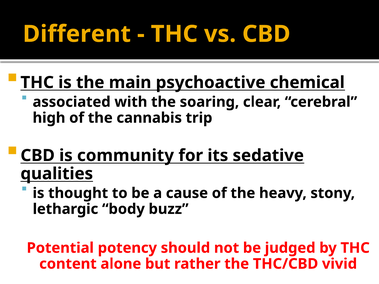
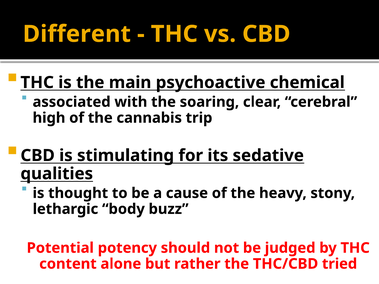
community: community -> stimulating
vivid: vivid -> tried
